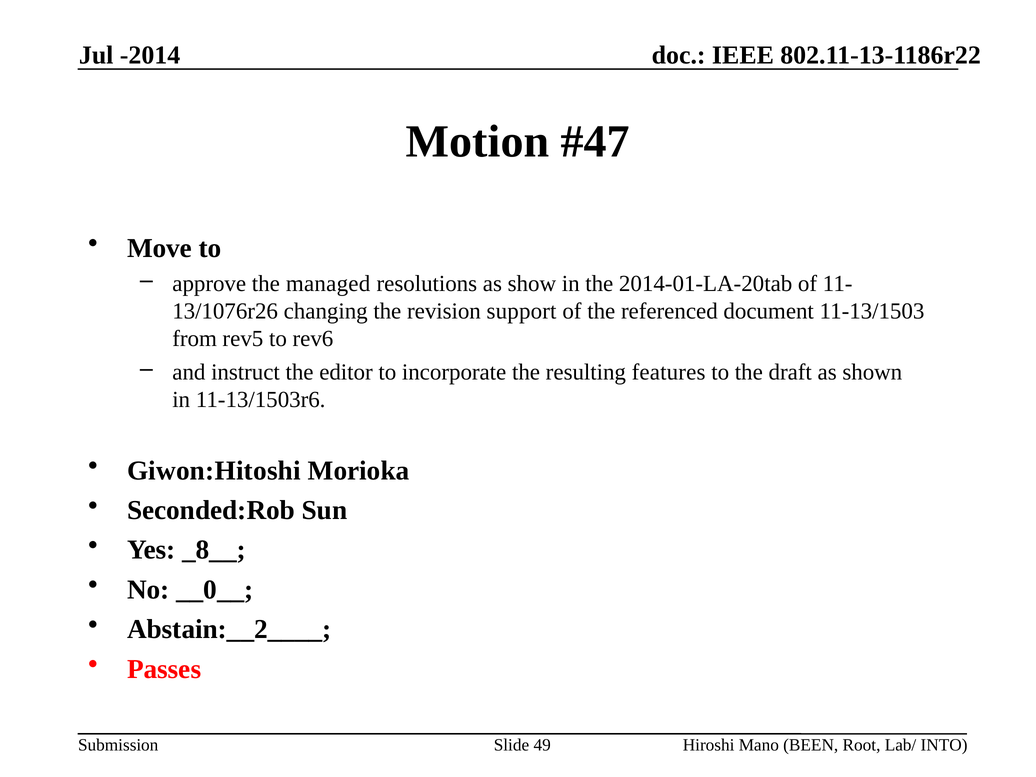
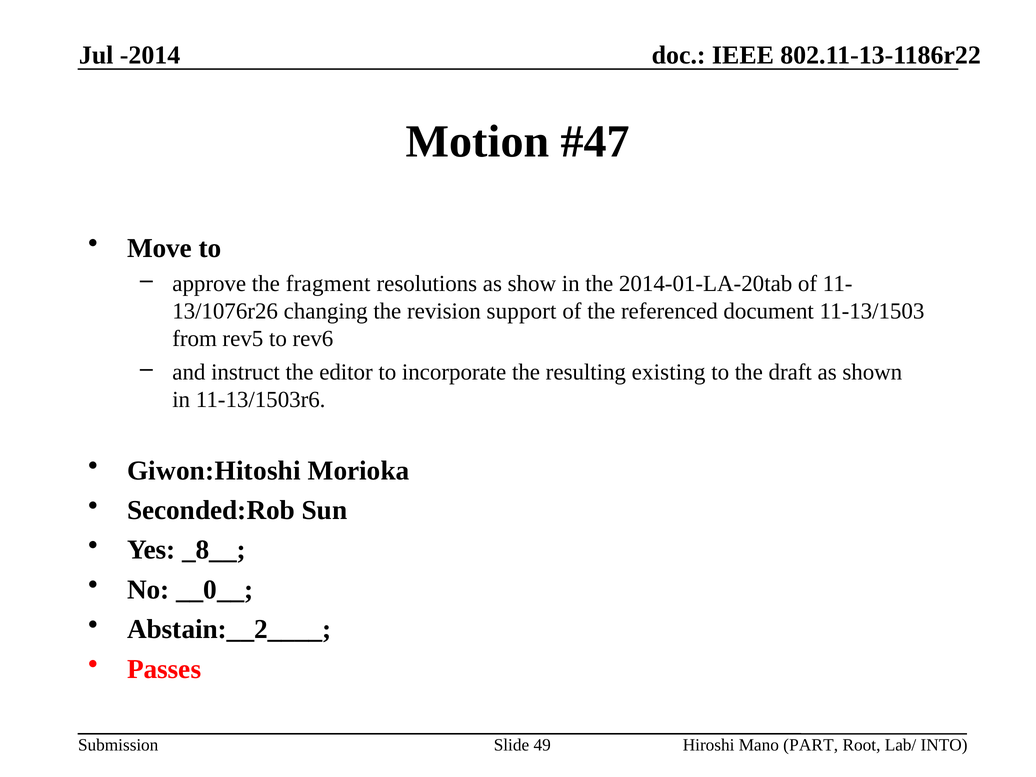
managed: managed -> fragment
features: features -> existing
BEEN: BEEN -> PART
